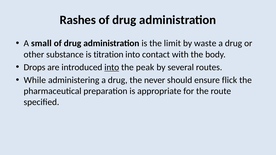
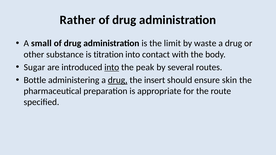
Rashes: Rashes -> Rather
Drops: Drops -> Sugar
While: While -> Bottle
drug at (118, 80) underline: none -> present
never: never -> insert
flick: flick -> skin
